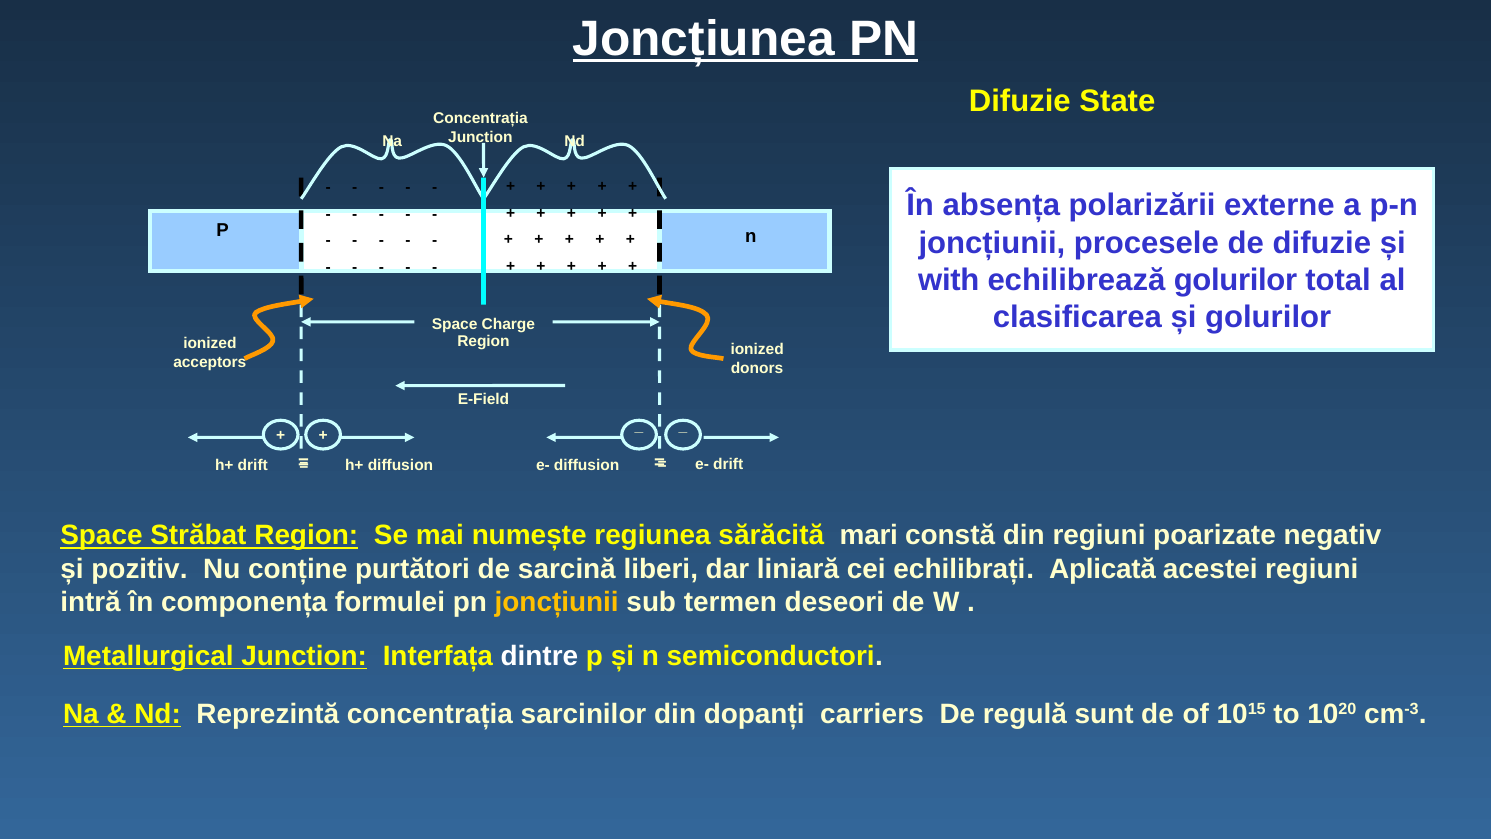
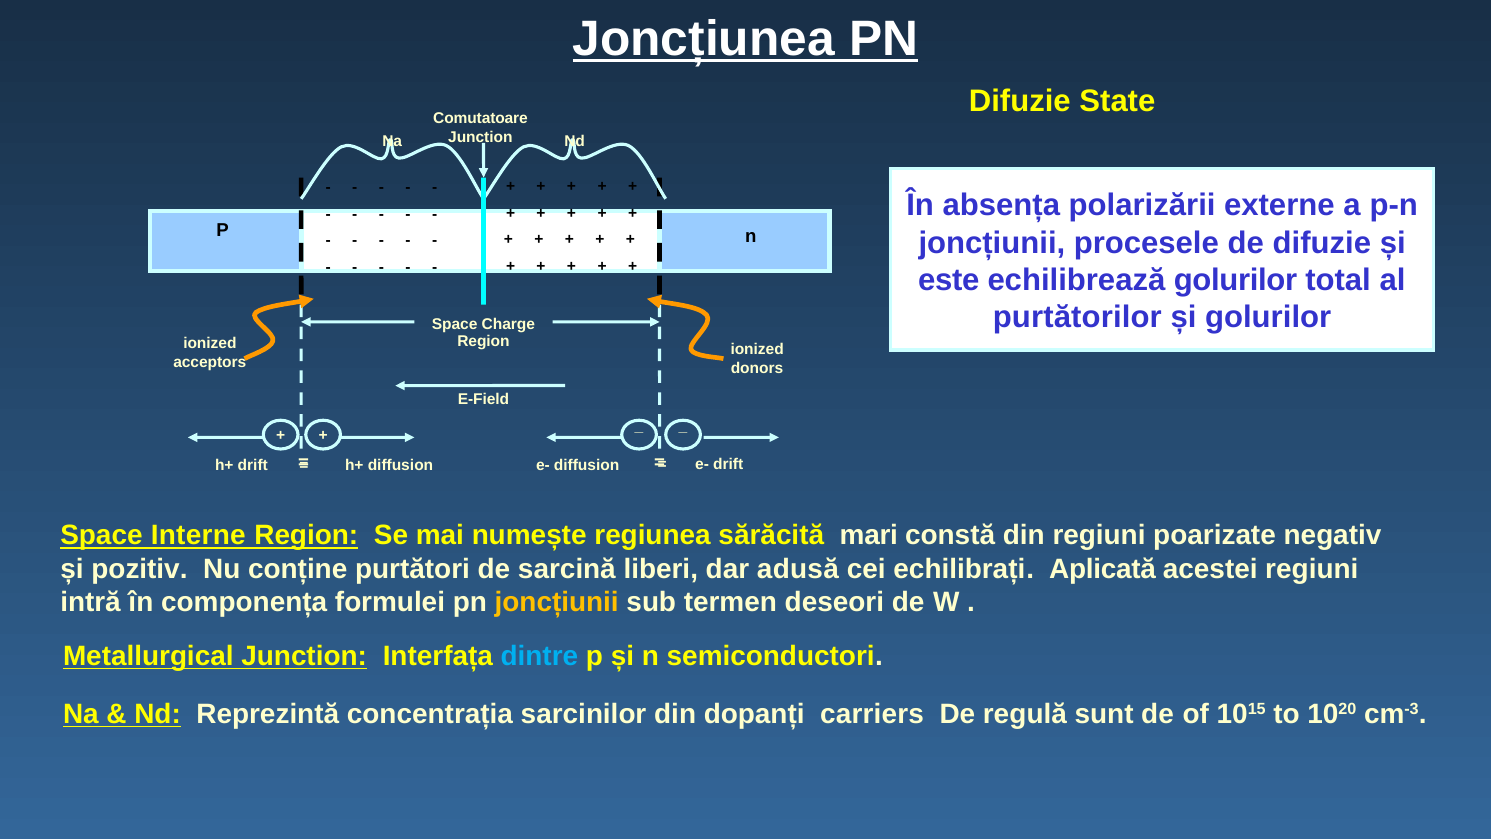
Concentrația at (480, 118): Concentrația -> Comutatoare
with: with -> este
clasificarea: clasificarea -> purtătorilor
Străbat: Străbat -> Interne
liniară: liniară -> adusă
dintre colour: white -> light blue
